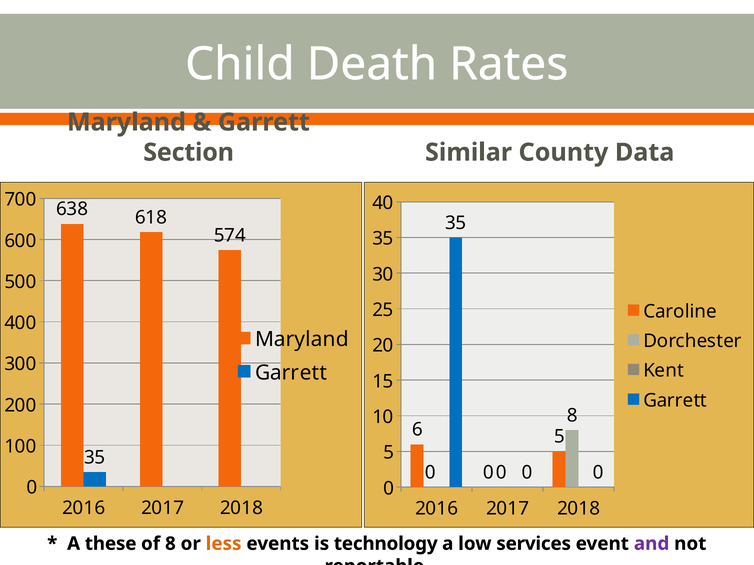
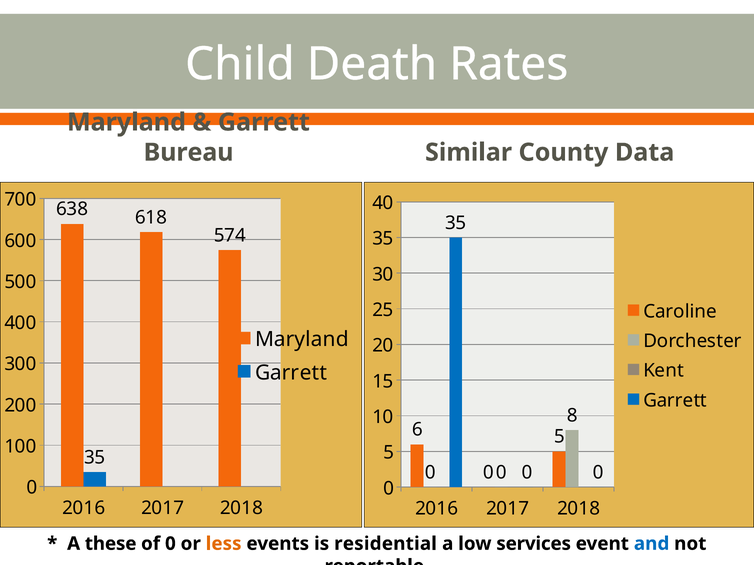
Section: Section -> Bureau
of 8: 8 -> 0
technology: technology -> residential
and colour: purple -> blue
